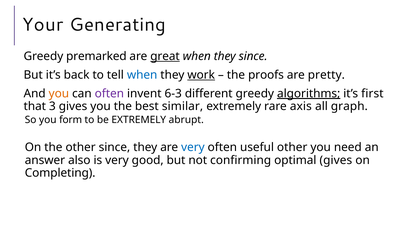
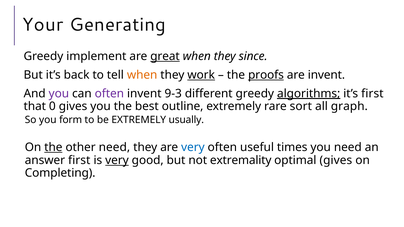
premarked: premarked -> implement
when at (142, 75) colour: blue -> orange
proofs underline: none -> present
are pretty: pretty -> invent
you at (59, 94) colour: orange -> purple
6-3: 6-3 -> 9-3
3: 3 -> 0
similar: similar -> outline
axis: axis -> sort
abrupt: abrupt -> usually
the at (53, 148) underline: none -> present
other since: since -> need
useful other: other -> times
answer also: also -> first
very at (117, 160) underline: none -> present
confirming: confirming -> extremality
